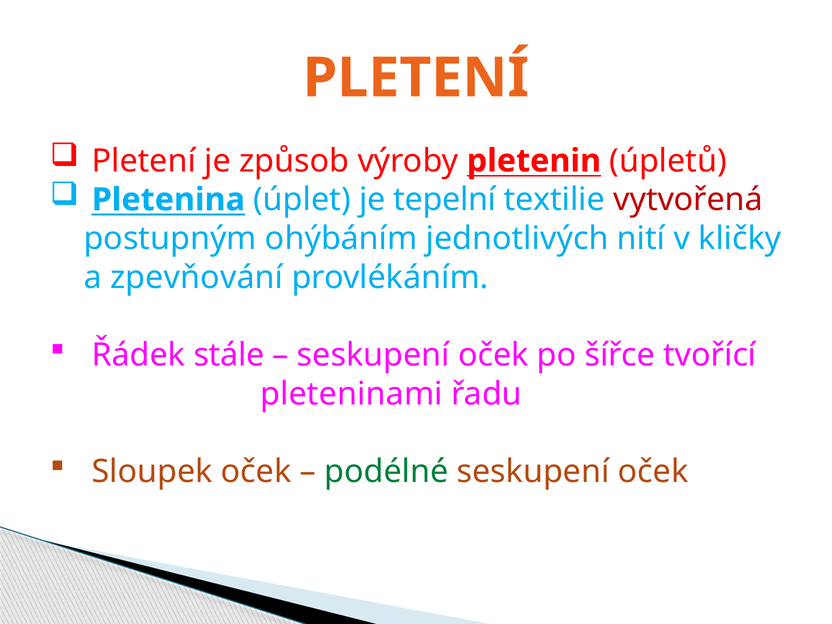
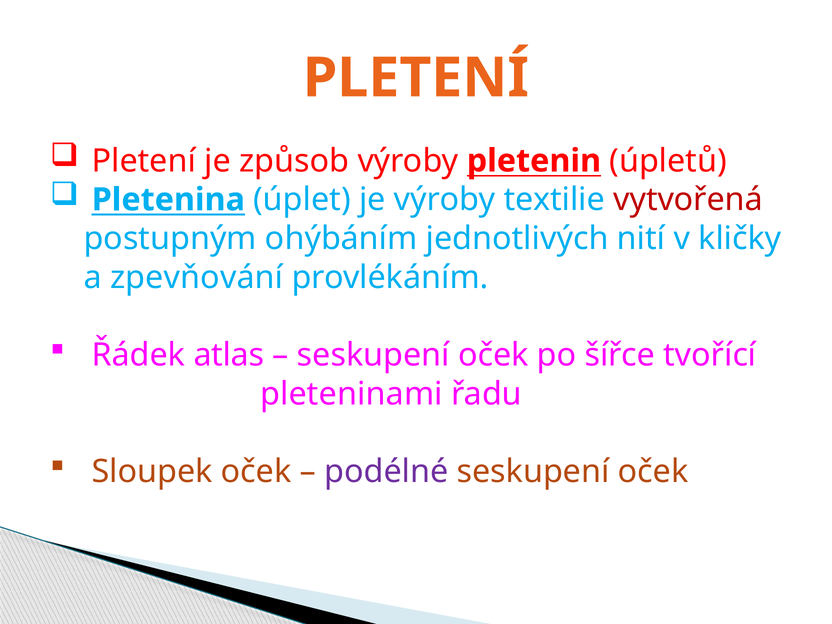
je tepelní: tepelní -> výroby
stále: stále -> atlas
podélné colour: green -> purple
